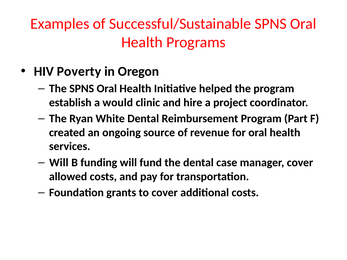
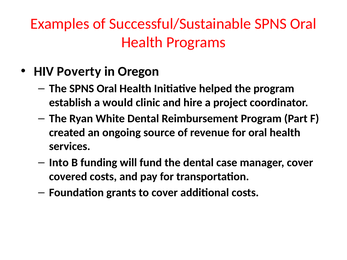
Will at (59, 163): Will -> Into
allowed: allowed -> covered
